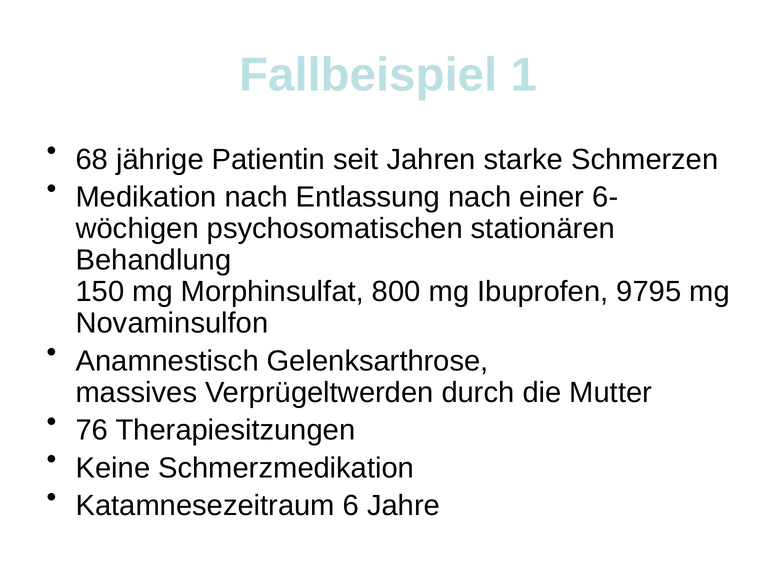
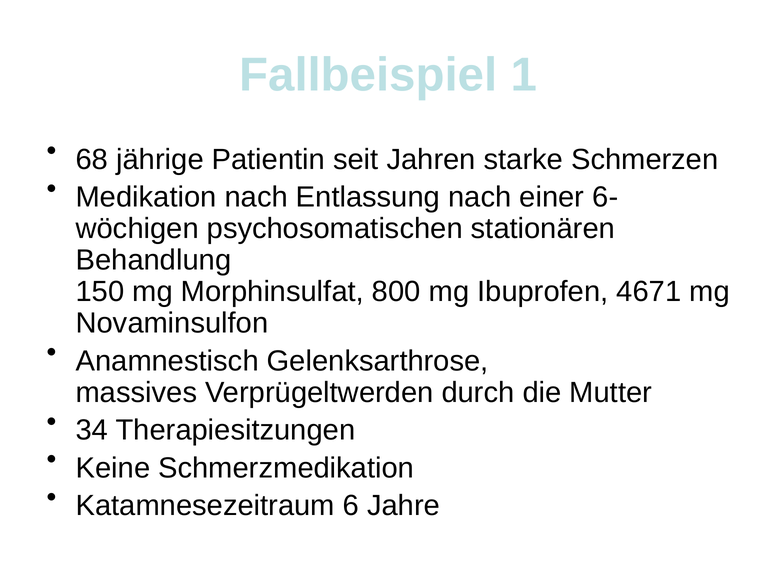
9795: 9795 -> 4671
76: 76 -> 34
